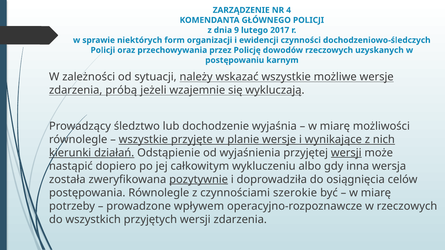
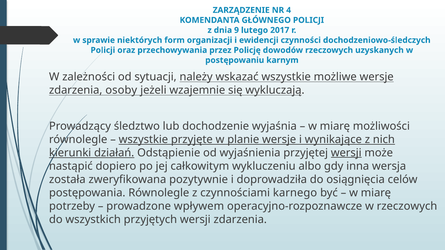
próbą: próbą -> osoby
pozytywnie underline: present -> none
szerokie: szerokie -> karnego
